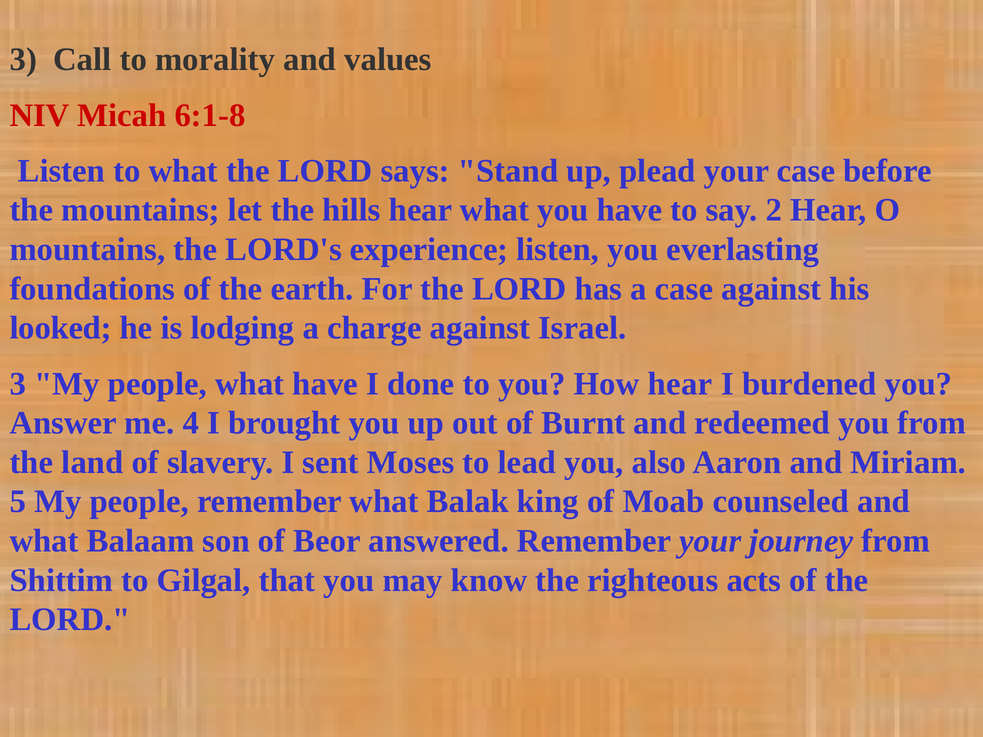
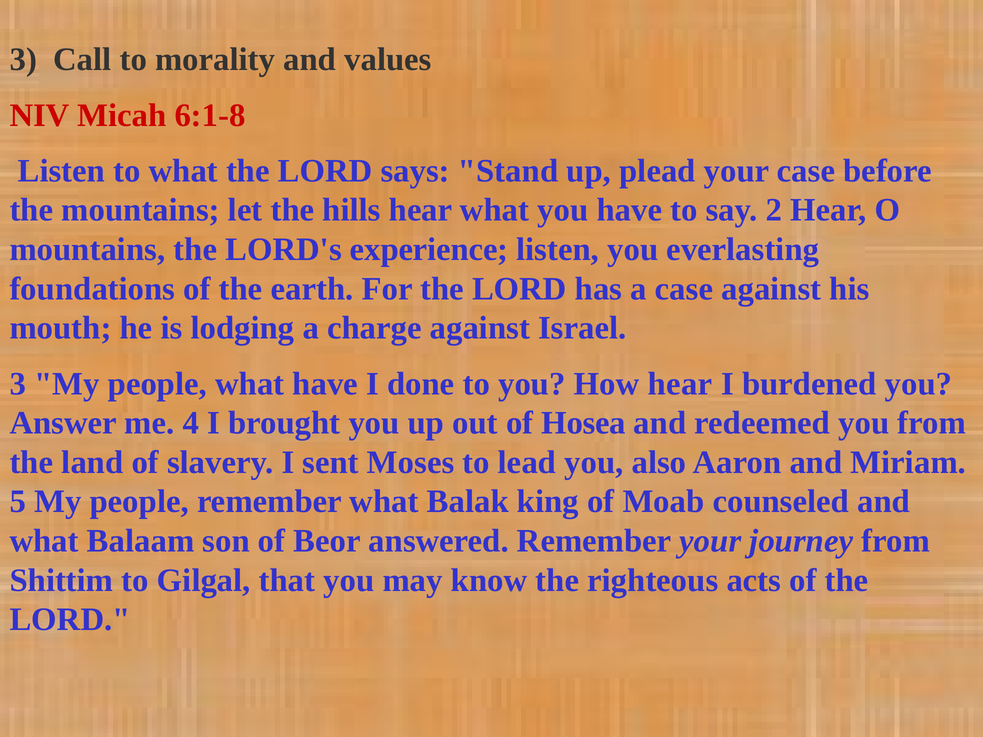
looked: looked -> mouth
Burnt: Burnt -> Hosea
